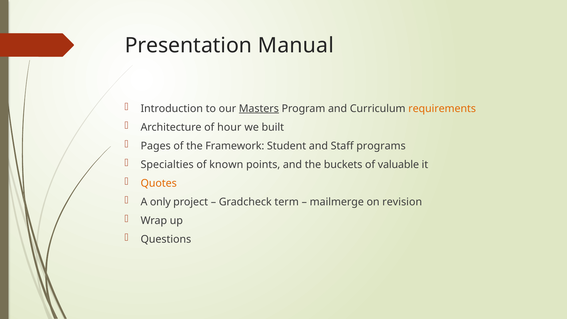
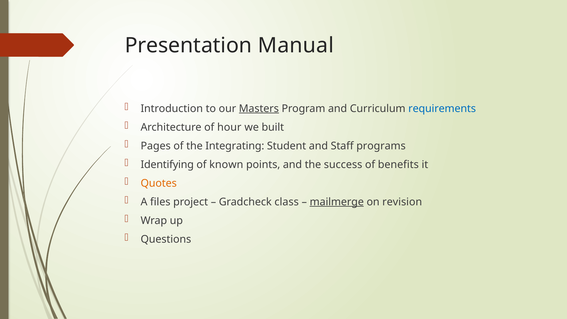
requirements colour: orange -> blue
Framework: Framework -> Integrating
Specialties: Specialties -> Identifying
buckets: buckets -> success
valuable: valuable -> benefits
only: only -> files
term: term -> class
mailmerge underline: none -> present
